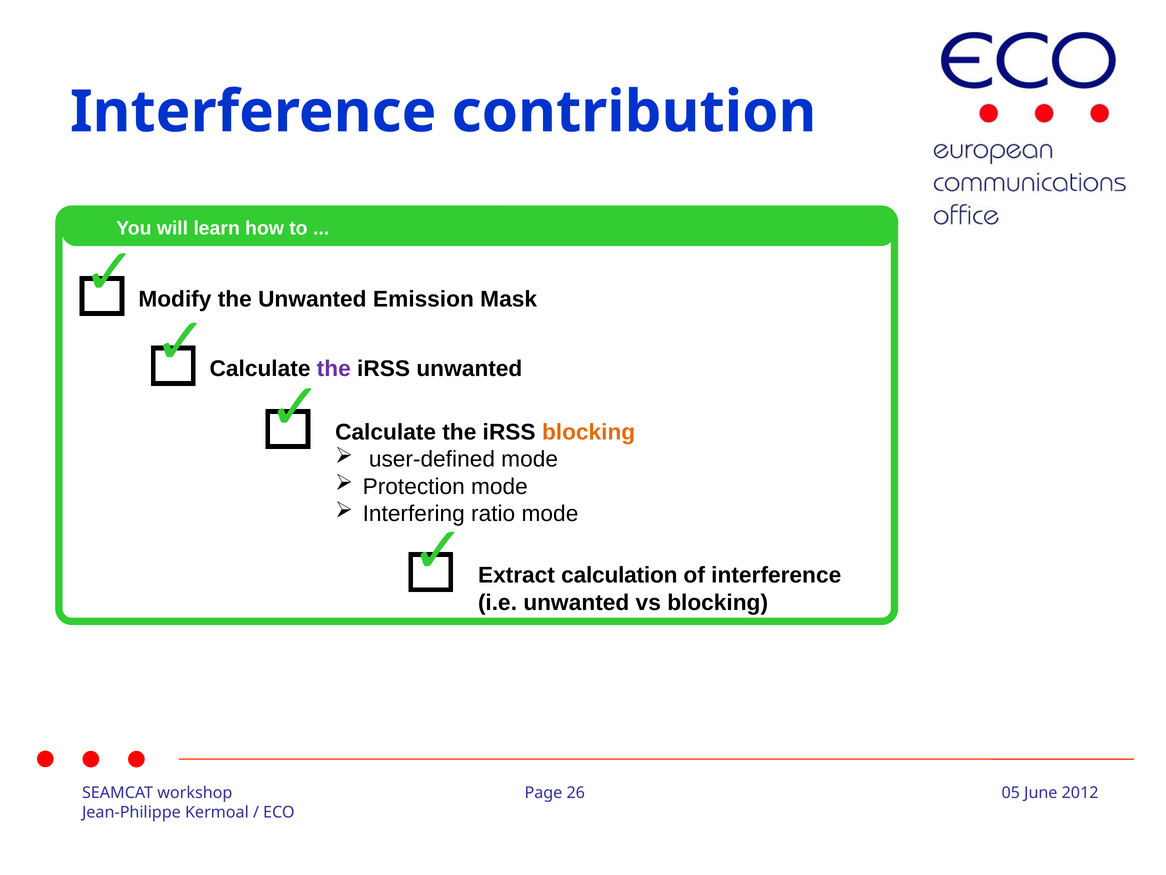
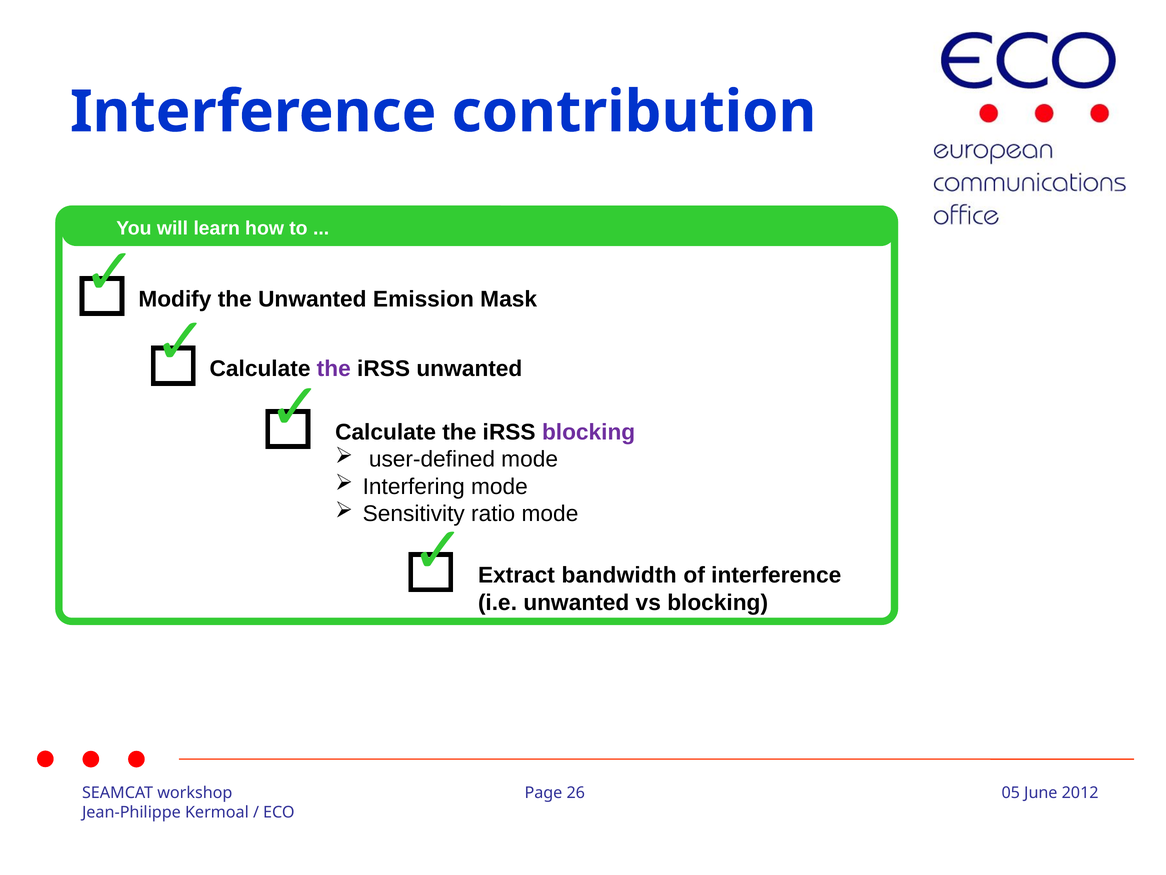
blocking at (589, 432) colour: orange -> purple
Protection: Protection -> Interfering
Interfering: Interfering -> Sensitivity
calculation: calculation -> bandwidth
